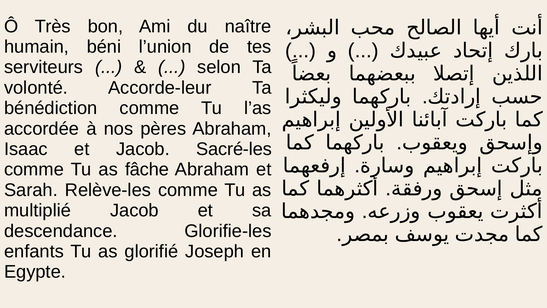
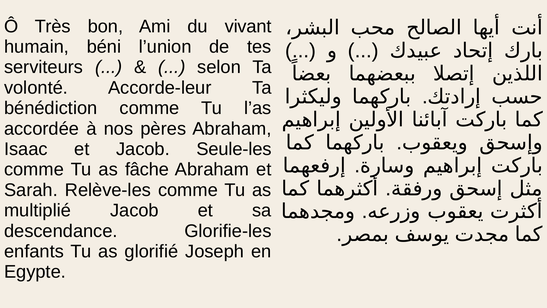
naître: naître -> vivant
Sacré-les: Sacré-les -> Seule-les
